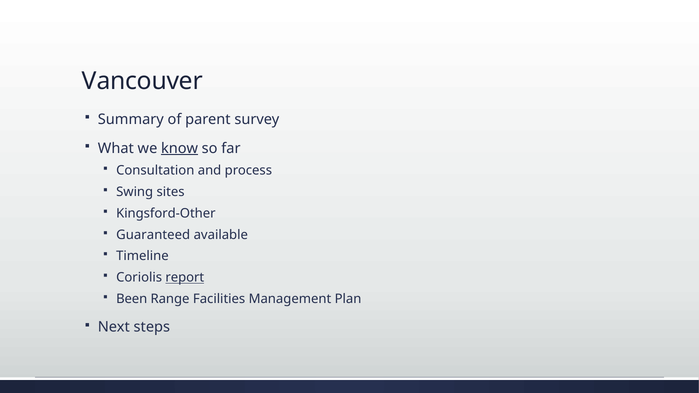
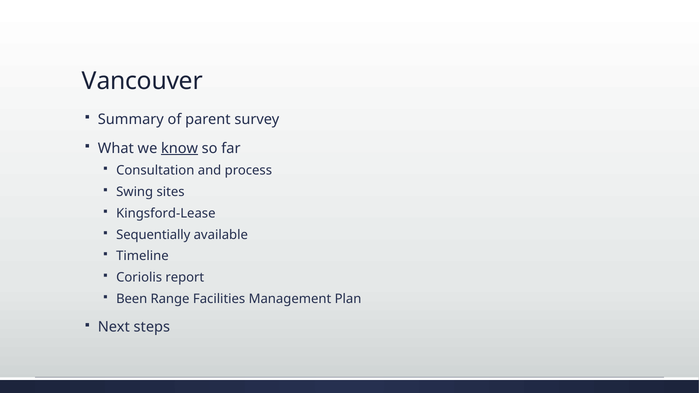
Kingsford-Other: Kingsford-Other -> Kingsford-Lease
Guaranteed: Guaranteed -> Sequentially
report underline: present -> none
